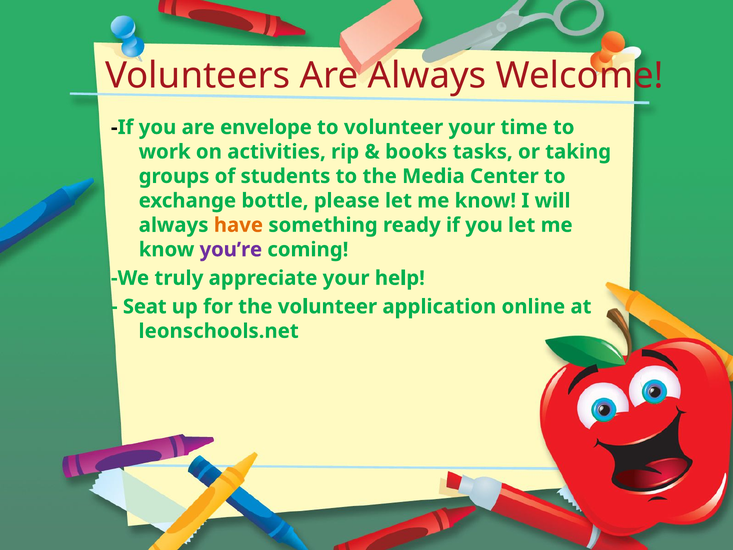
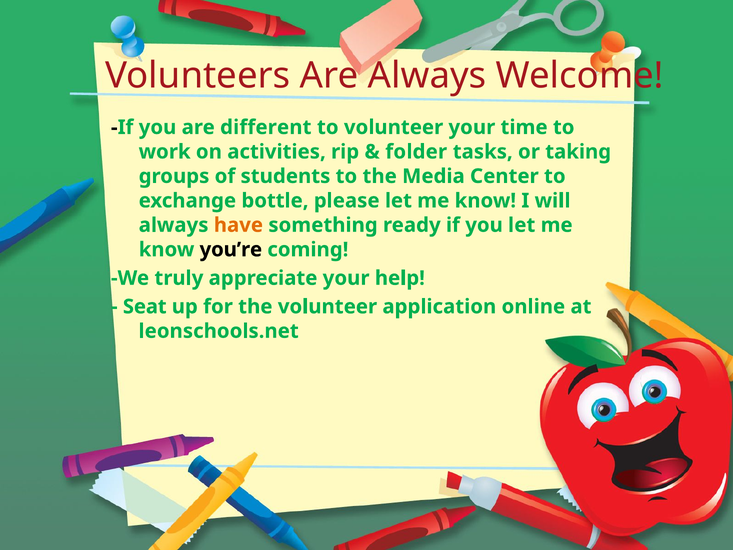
envelope: envelope -> different
books: books -> folder
you’re colour: purple -> black
